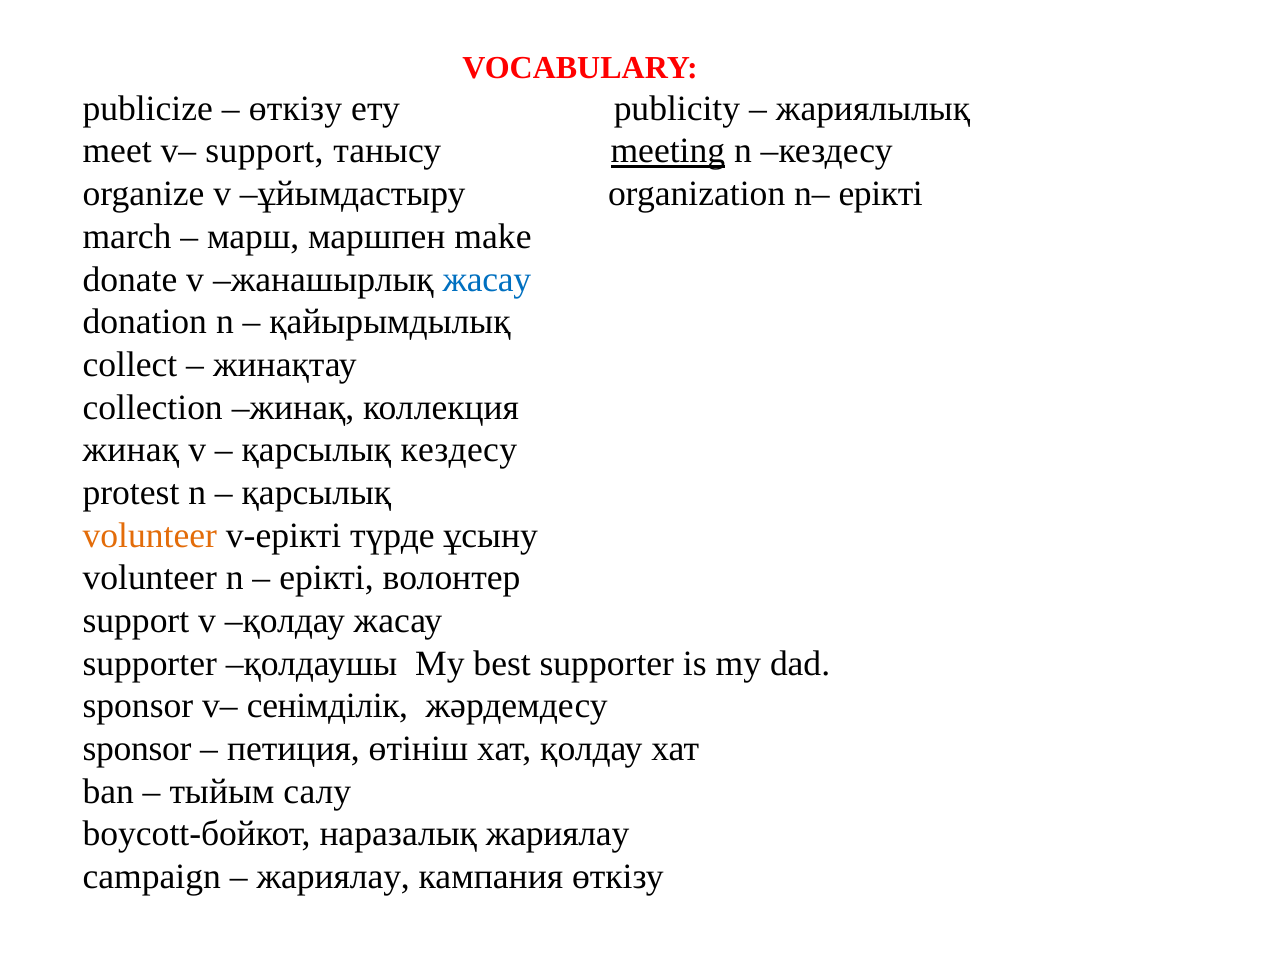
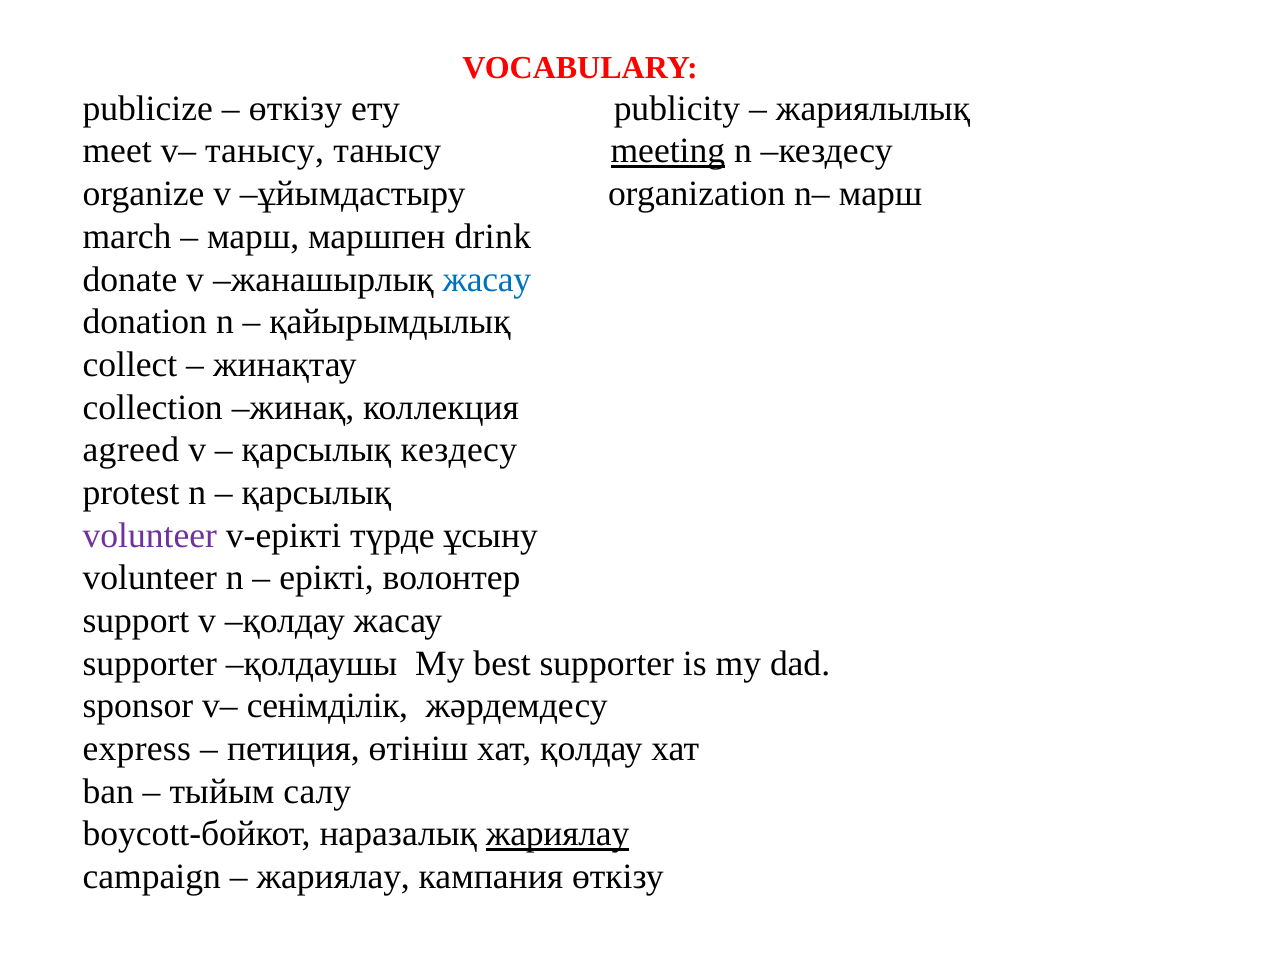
v– support: support -> танысу
n– ерікті: ерікті -> марш
make: make -> drink
жинақ at (131, 450): жинақ -> agreed
volunteer at (150, 535) colour: orange -> purple
sponsor at (137, 749): sponsor -> express
жариялау at (558, 834) underline: none -> present
